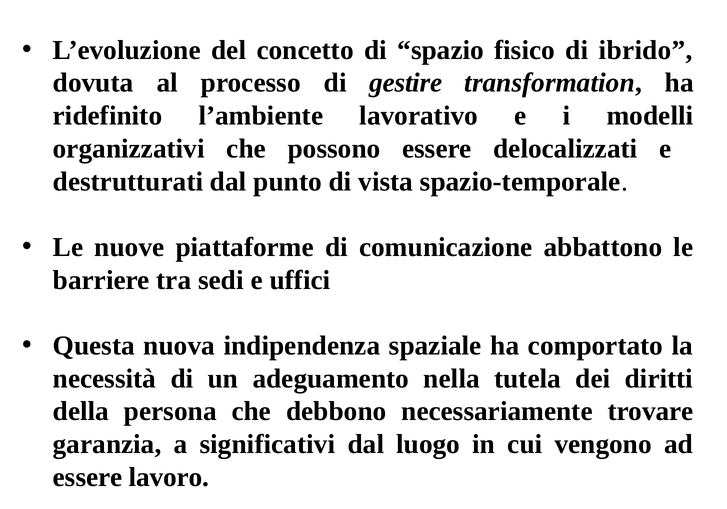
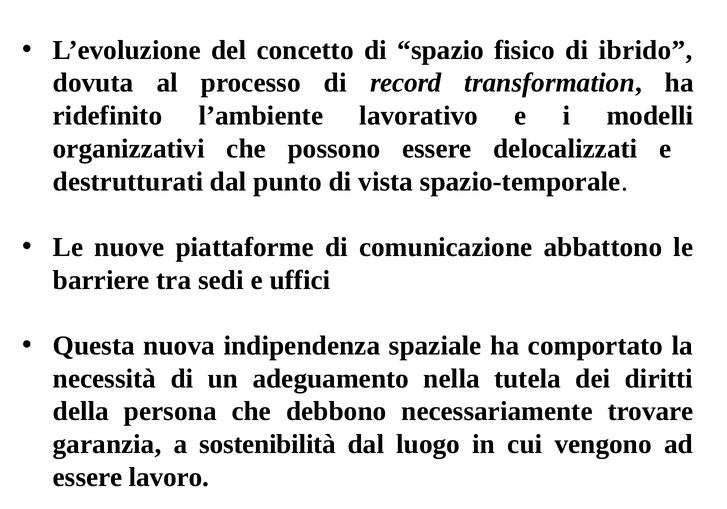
gestire: gestire -> record
significativi: significativi -> sostenibilità
